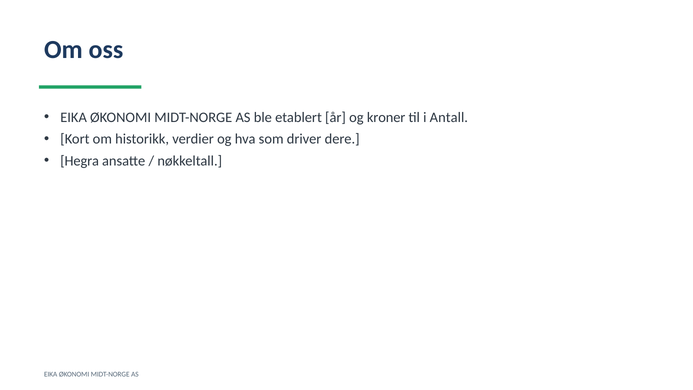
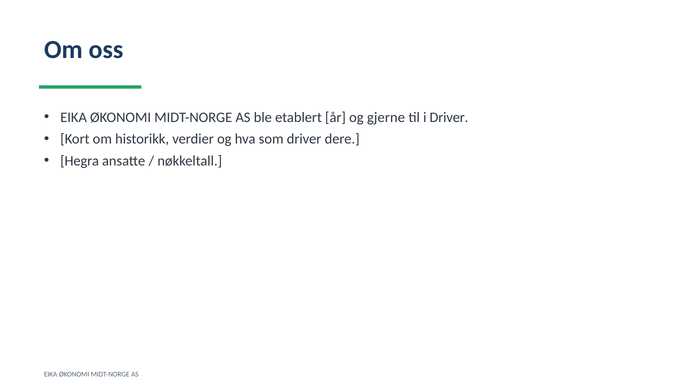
kroner: kroner -> gjerne
i Antall: Antall -> Driver
